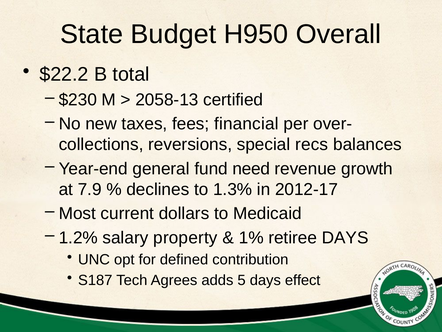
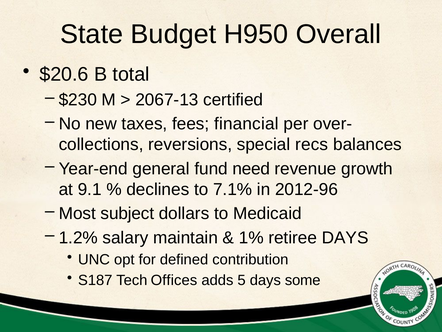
$22.2: $22.2 -> $20.6
2058-13: 2058-13 -> 2067-13
7.9: 7.9 -> 9.1
1.3%: 1.3% -> 7.1%
2012-17: 2012-17 -> 2012-96
current: current -> subject
property: property -> maintain
Agrees: Agrees -> Offices
effect: effect -> some
